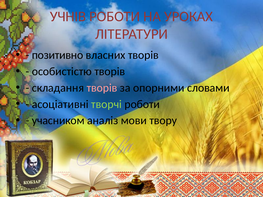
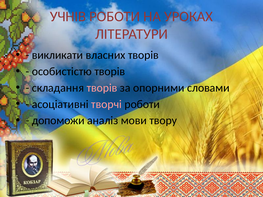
позитивно: позитивно -> викликати
творчі colour: light green -> pink
учасником: учасником -> допоможи
